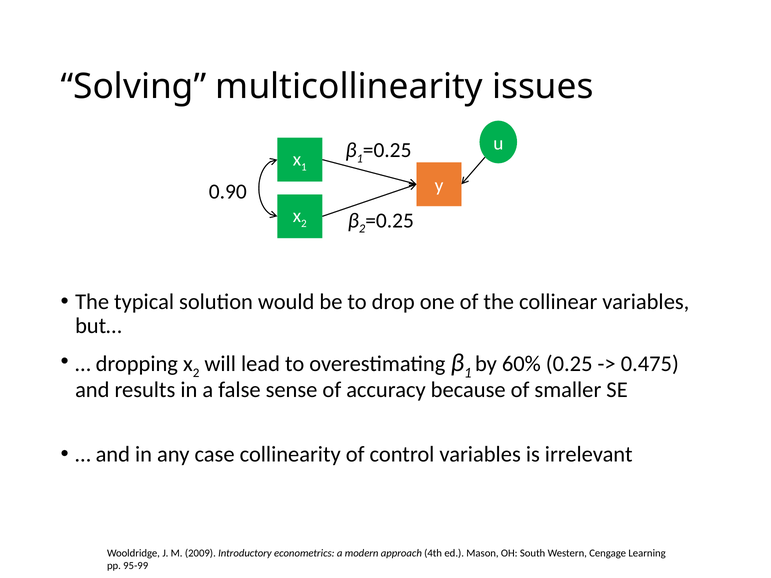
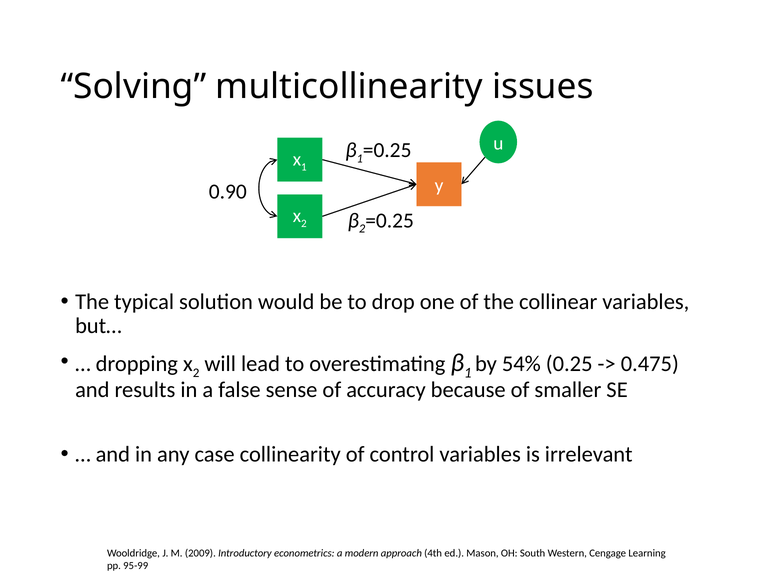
60%: 60% -> 54%
